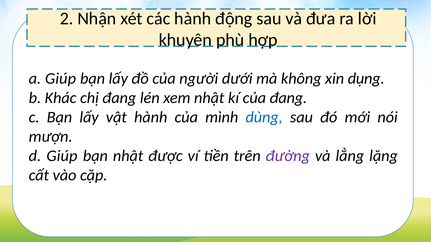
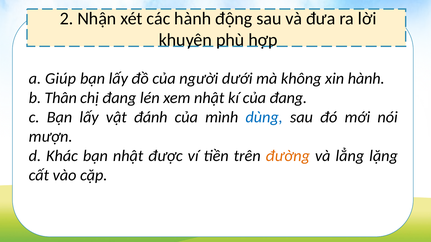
xin dụng: dụng -> hành
Khác: Khác -> Thân
vật hành: hành -> đánh
d Giúp: Giúp -> Khác
đường colour: purple -> orange
